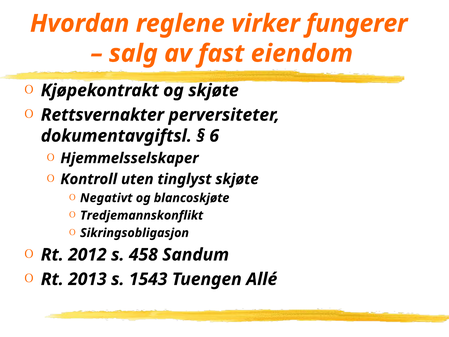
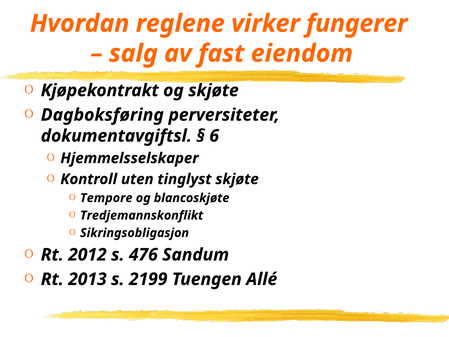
Rettsvernakter: Rettsvernakter -> Dagboksføring
Negativt: Negativt -> Tempore
458: 458 -> 476
1543: 1543 -> 2199
